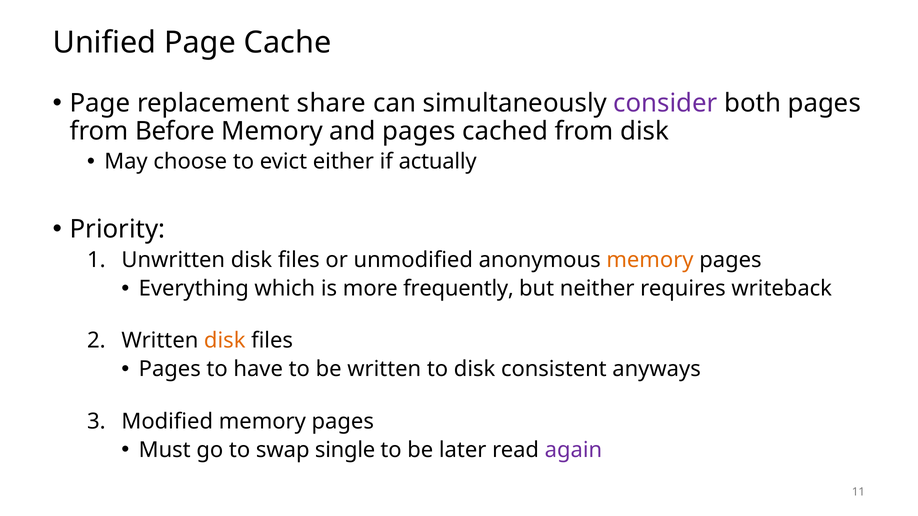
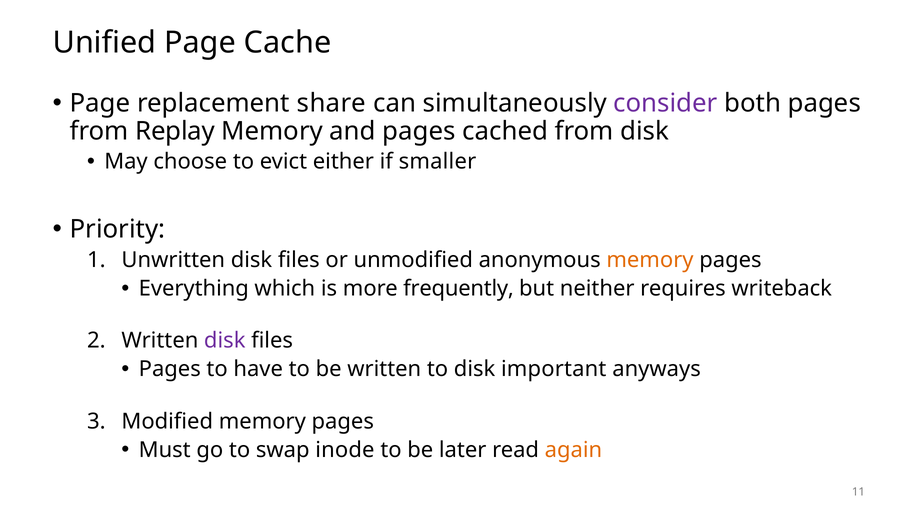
Before: Before -> Replay
actually: actually -> smaller
disk at (225, 341) colour: orange -> purple
consistent: consistent -> important
single: single -> inode
again colour: purple -> orange
